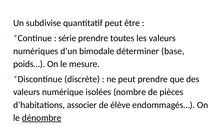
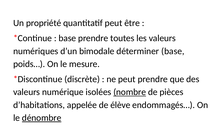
subdivise: subdivise -> propriété
série at (67, 38): série -> base
nombre underline: none -> present
associer: associer -> appelée
